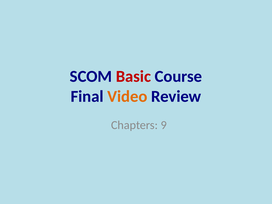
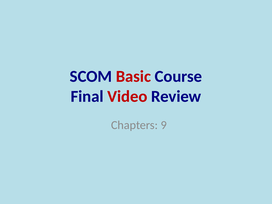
Video colour: orange -> red
